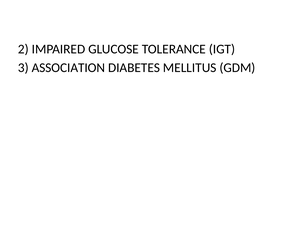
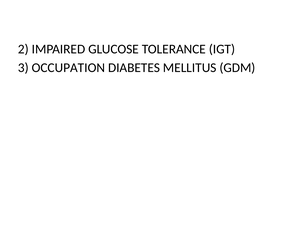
ASSOCIATION: ASSOCIATION -> OCCUPATION
